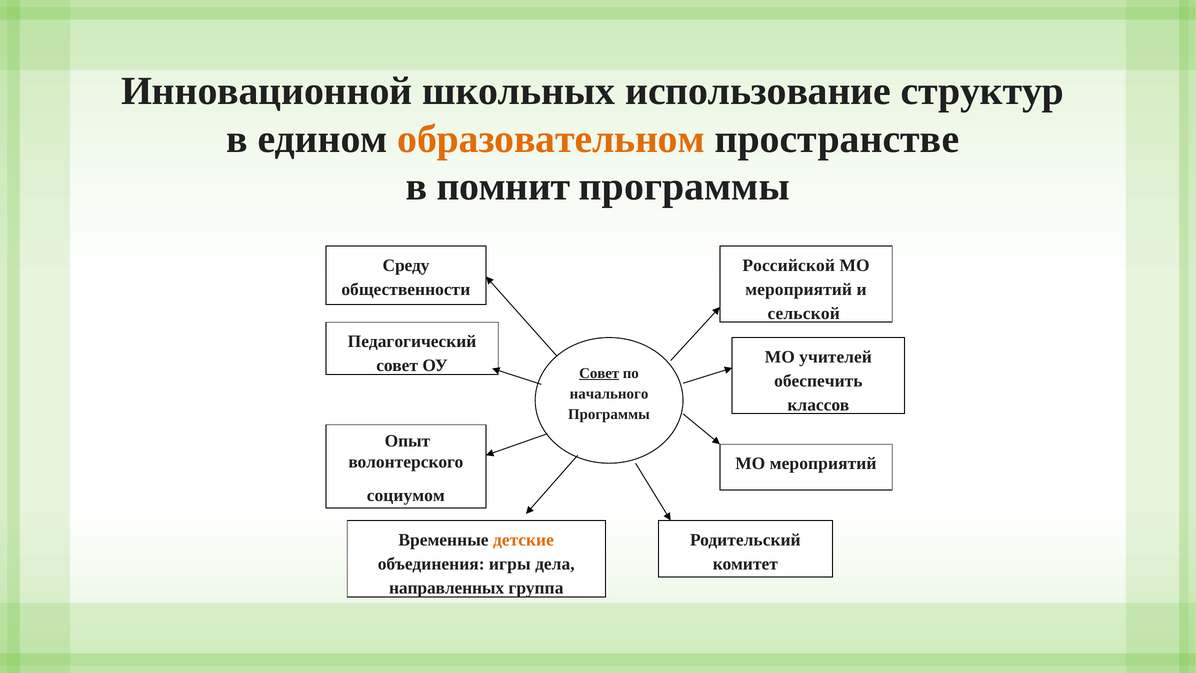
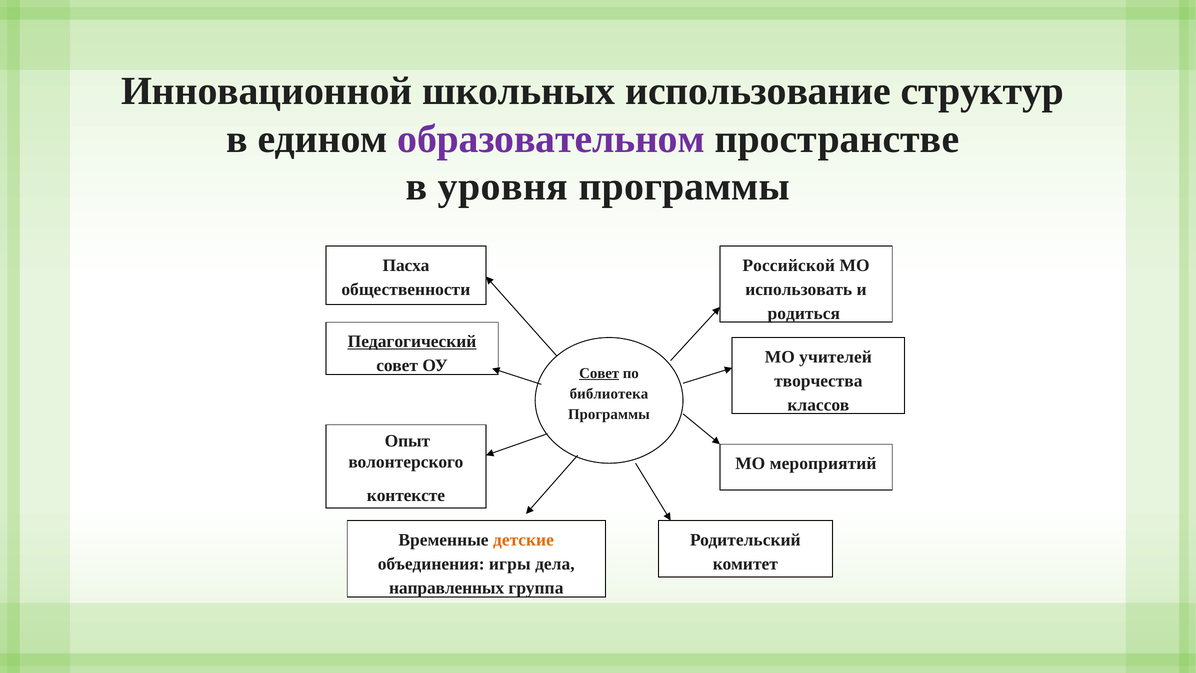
образовательном colour: orange -> purple
помнит: помнит -> уровня
Среду: Среду -> Пасха
мероприятий at (799, 289): мероприятий -> использовать
сельской: сельской -> родиться
Педагогический underline: none -> present
обеспечить: обеспечить -> творчества
начального: начального -> библиотека
социумом: социумом -> контексте
